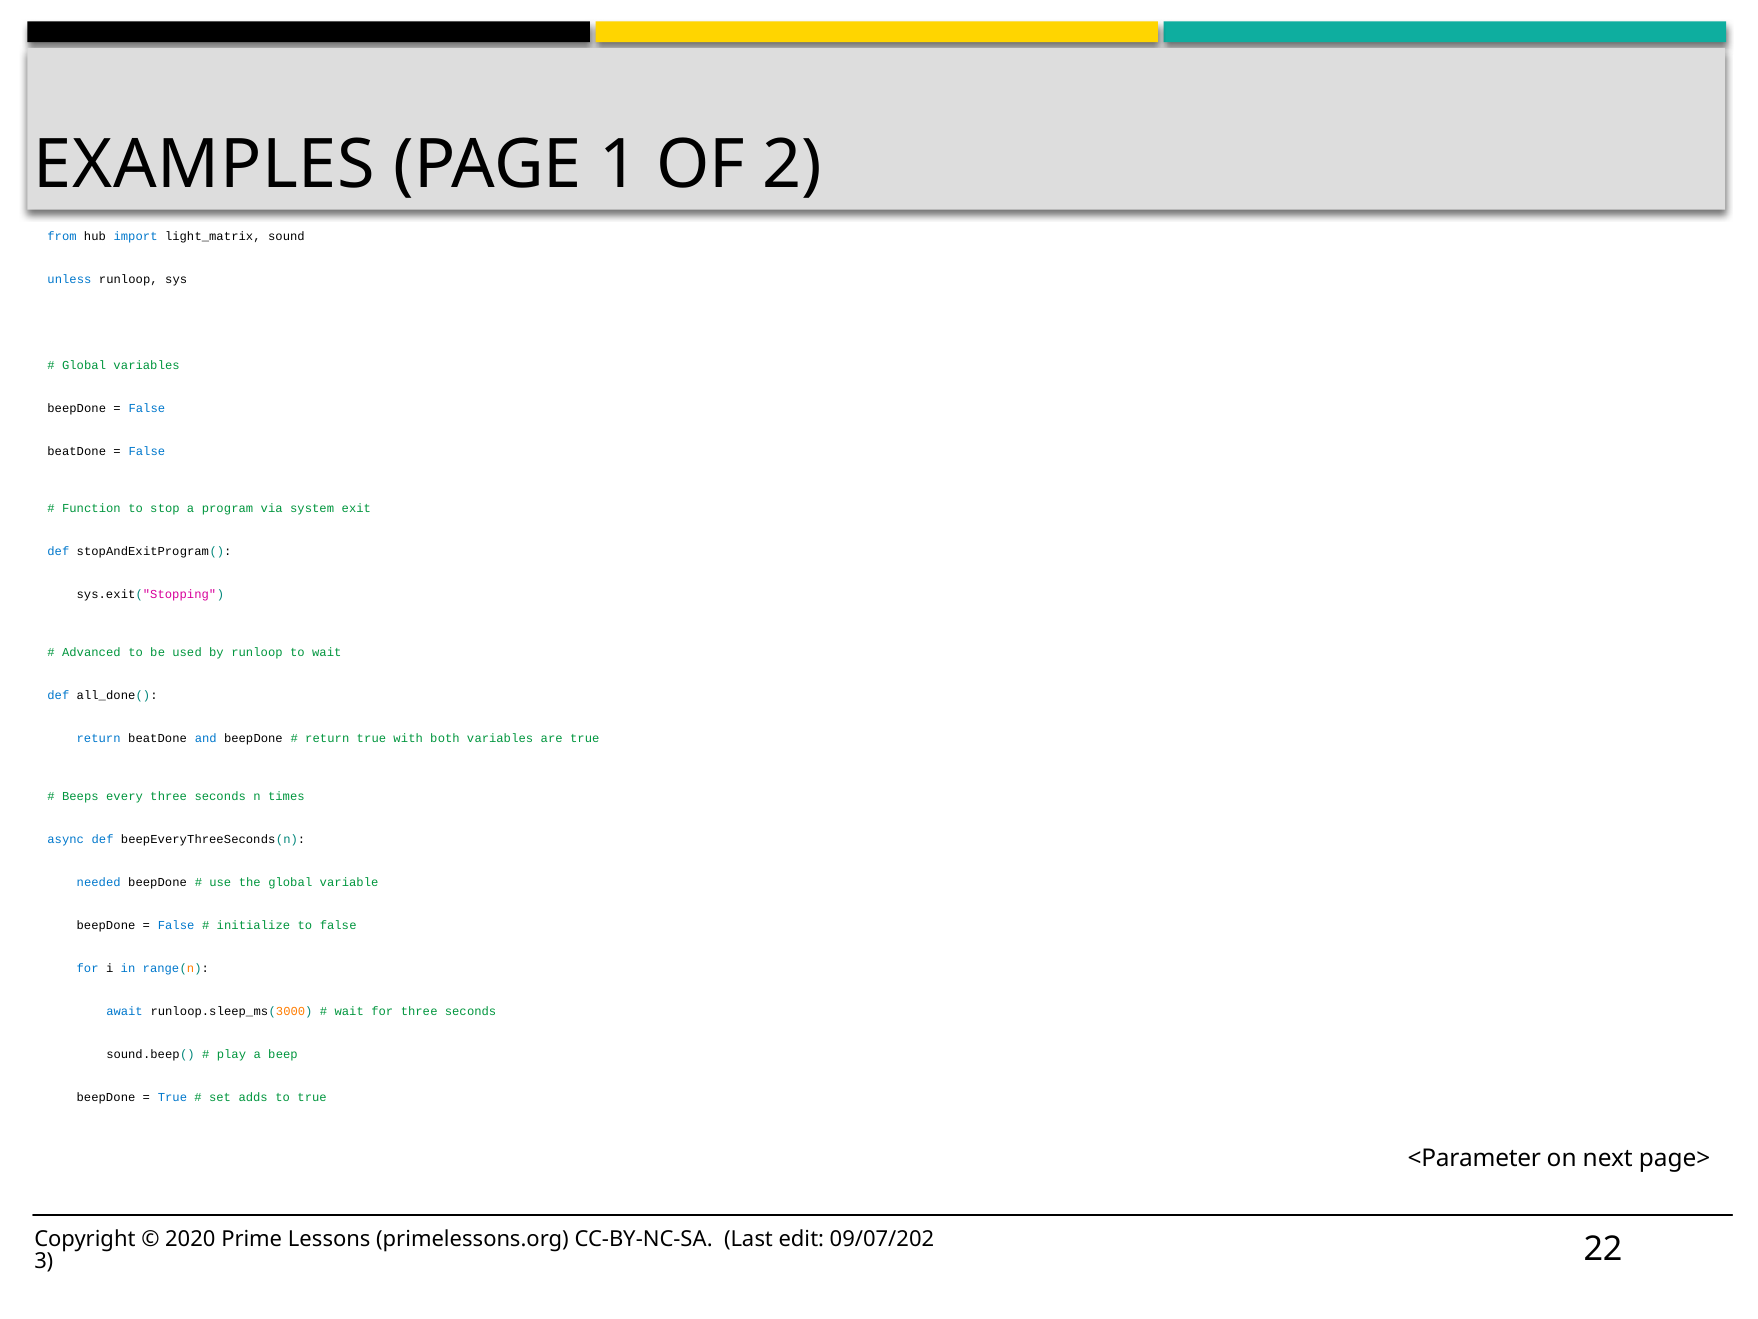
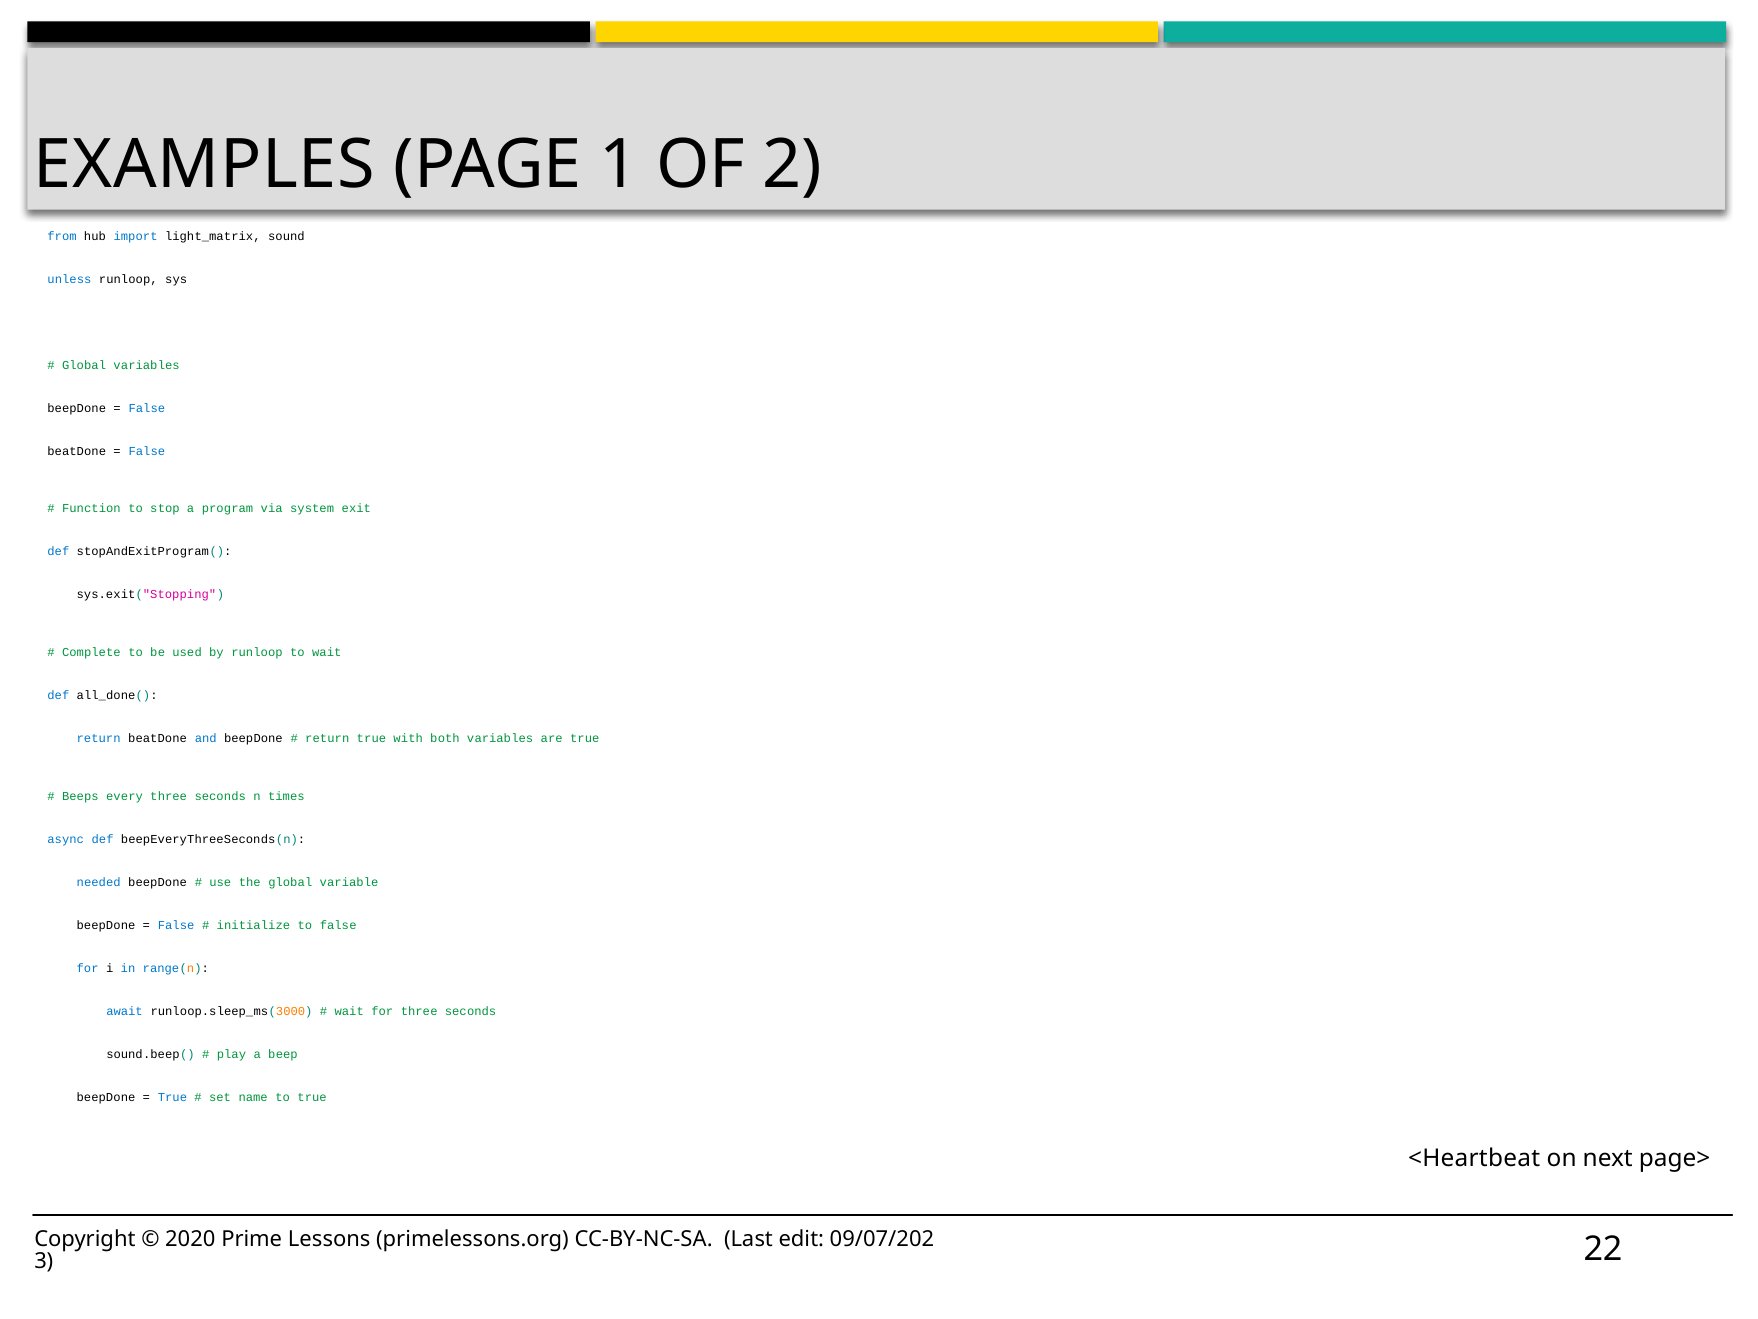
Advanced: Advanced -> Complete
adds: adds -> name
<Parameter: <Parameter -> <Heartbeat
